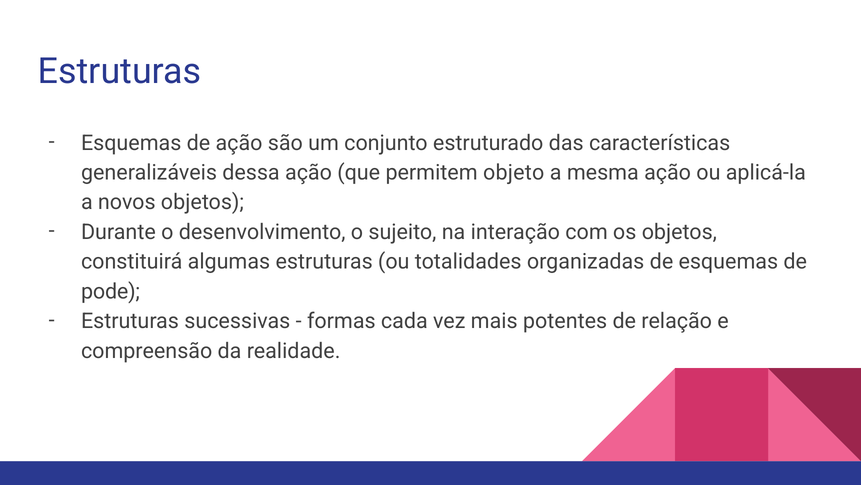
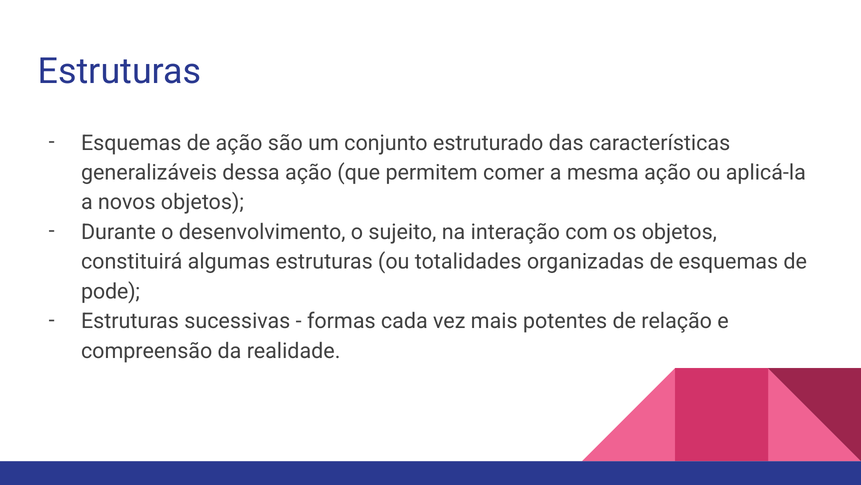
objeto: objeto -> comer
